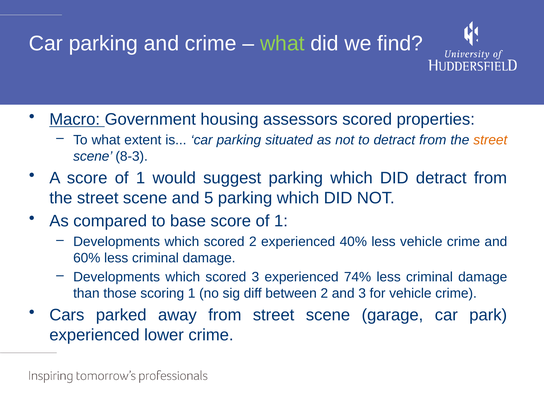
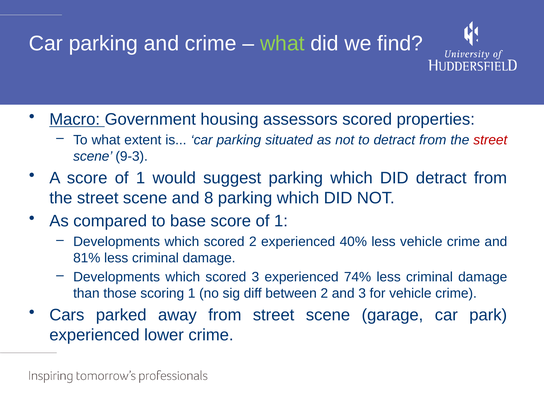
street at (490, 140) colour: orange -> red
8-3: 8-3 -> 9-3
5: 5 -> 8
60%: 60% -> 81%
